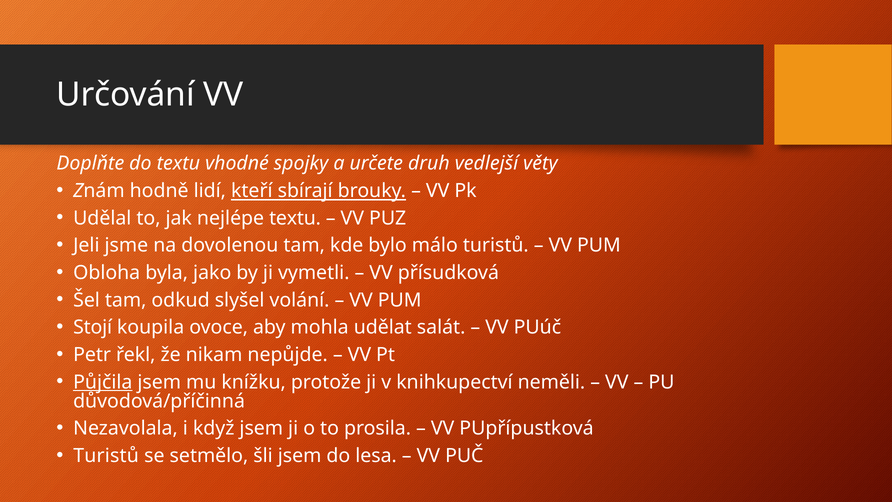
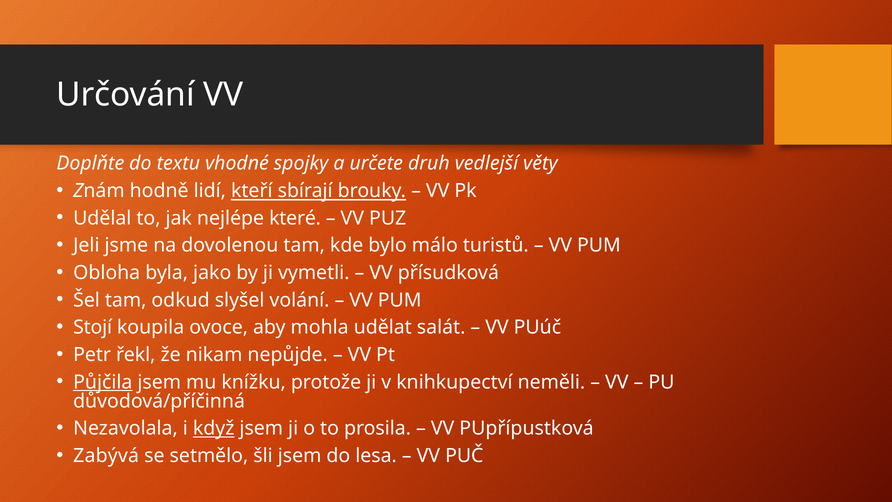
nejlépe textu: textu -> které
když underline: none -> present
Turistů at (106, 456): Turistů -> Zabývá
